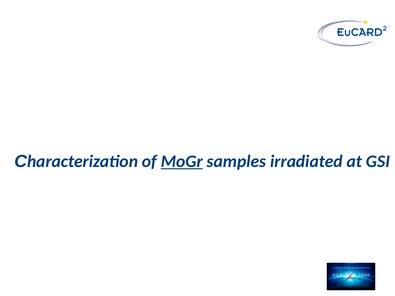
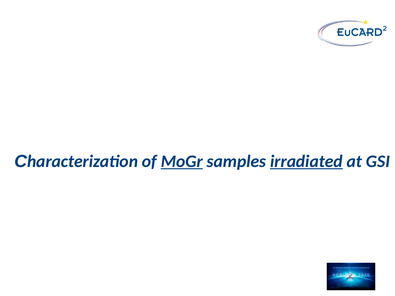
irradiated underline: none -> present
